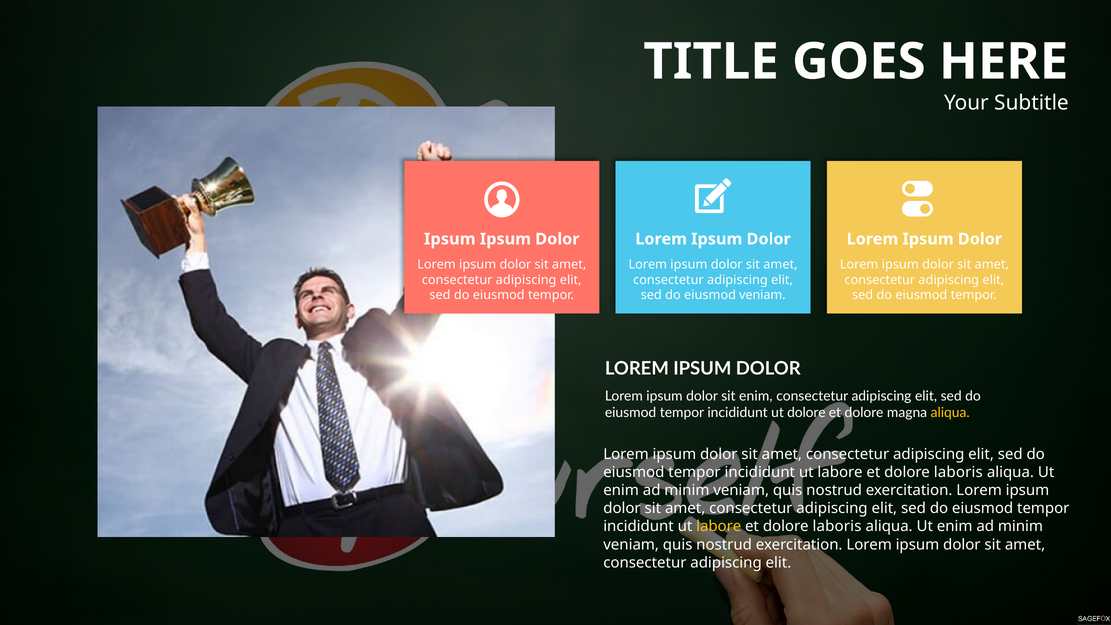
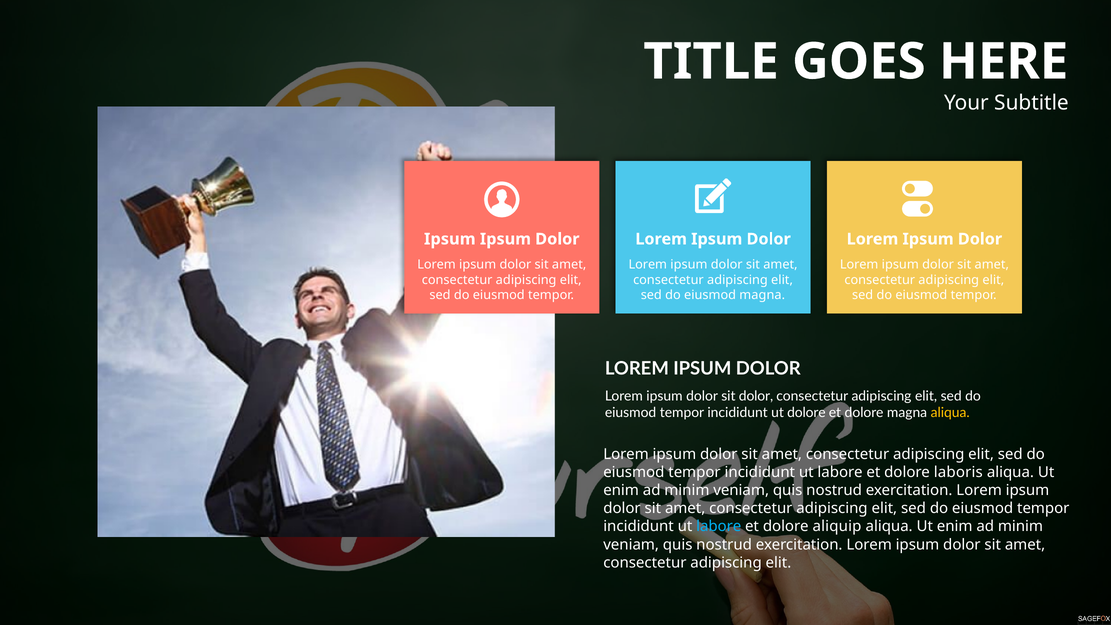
eiusmod veniam: veniam -> magna
sit enim: enim -> dolor
labore at (719, 526) colour: yellow -> light blue
laboris at (837, 526): laboris -> aliquip
